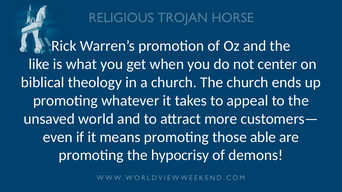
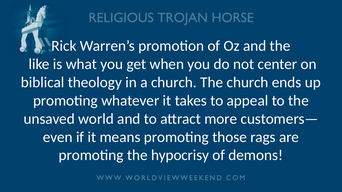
able: able -> rags
